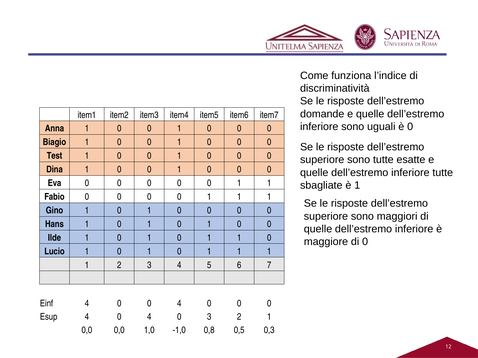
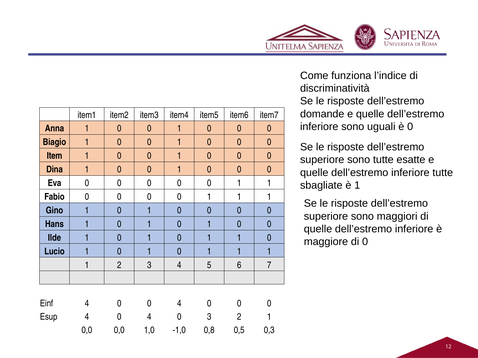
Test: Test -> Item
